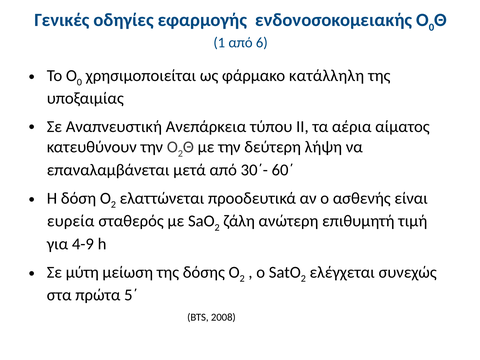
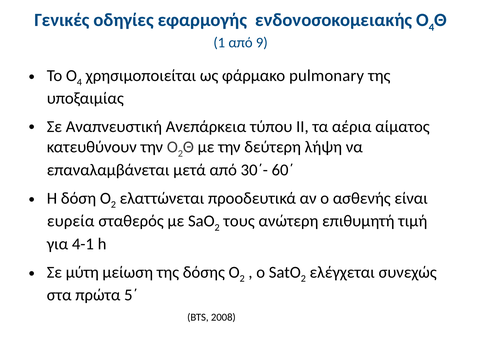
Ο 0: 0 -> 4
6: 6 -> 9
0 at (79, 82): 0 -> 4
κατάλληλη: κατάλληλη -> pulmonary
ζάλη: ζάλη -> τους
4-9: 4-9 -> 4-1
